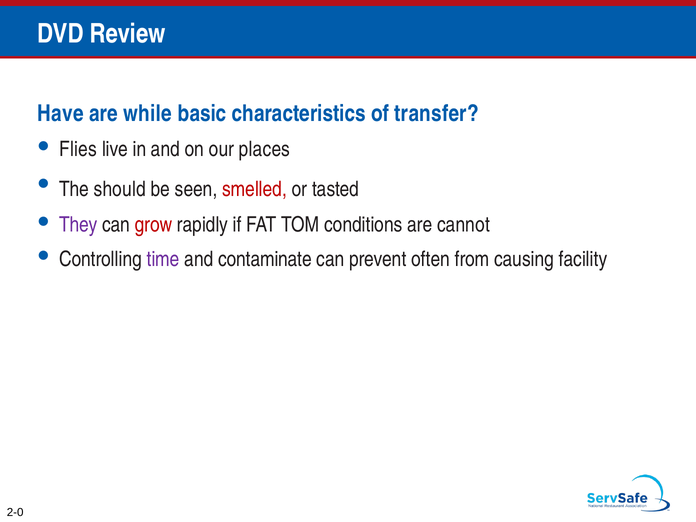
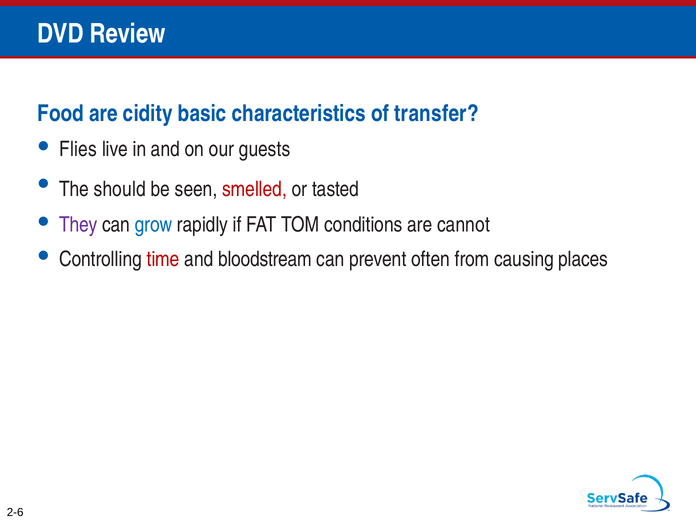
Have: Have -> Food
while: while -> cidity
places: places -> guests
grow colour: red -> blue
time colour: purple -> red
contaminate: contaminate -> bloodstream
facility: facility -> places
2-0: 2-0 -> 2-6
